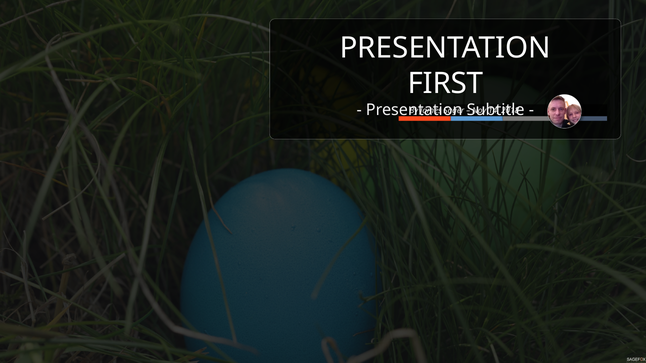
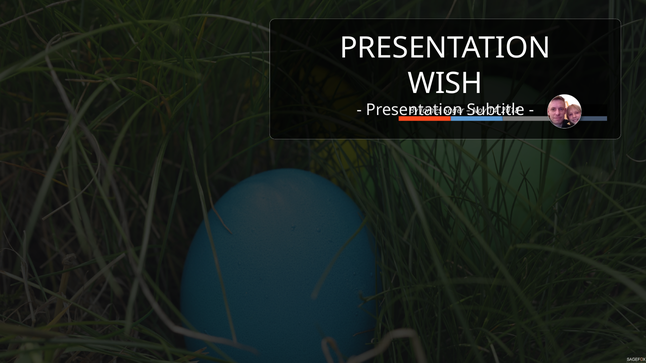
FIRST: FIRST -> WISH
